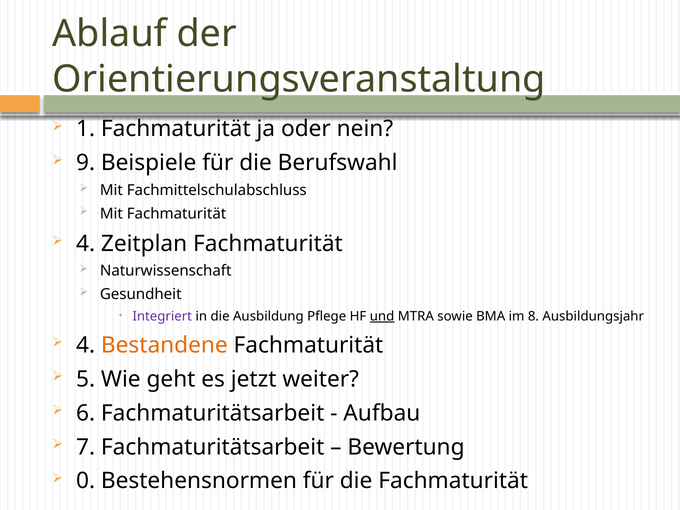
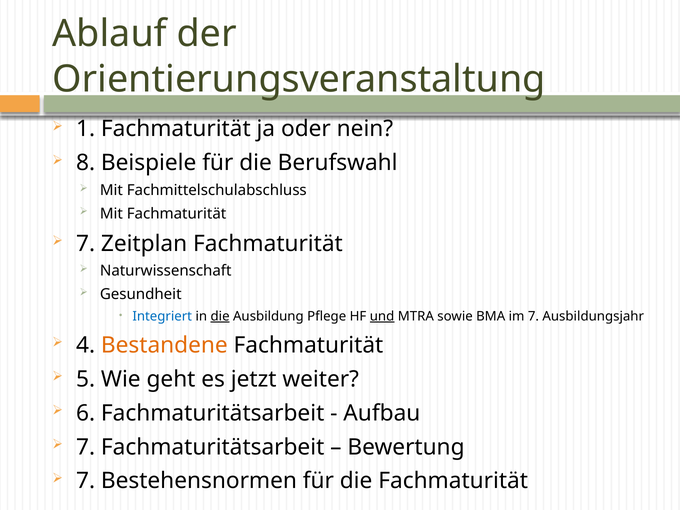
9: 9 -> 8
4 at (86, 244): 4 -> 7
Integriert colour: purple -> blue
die at (220, 316) underline: none -> present
im 8: 8 -> 7
0 at (86, 481): 0 -> 7
